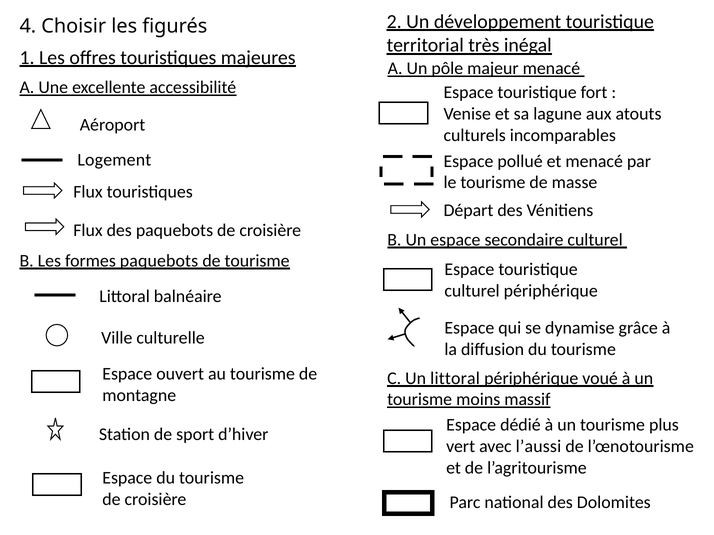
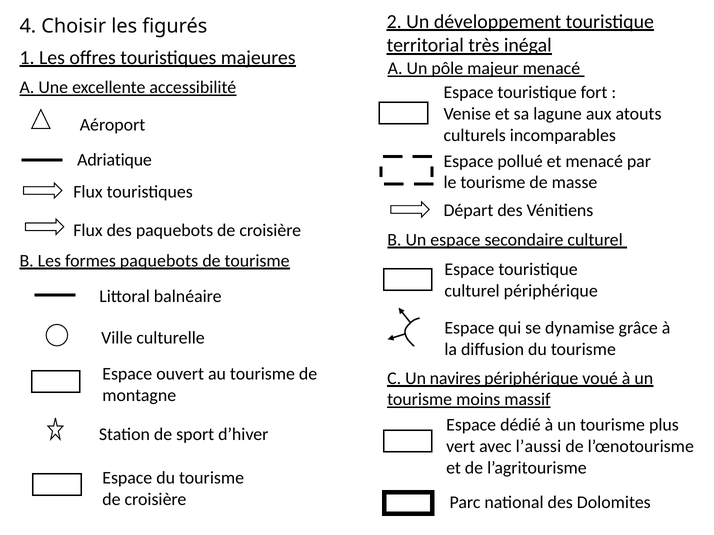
Logement: Logement -> Adriatique
Un littoral: littoral -> navires
